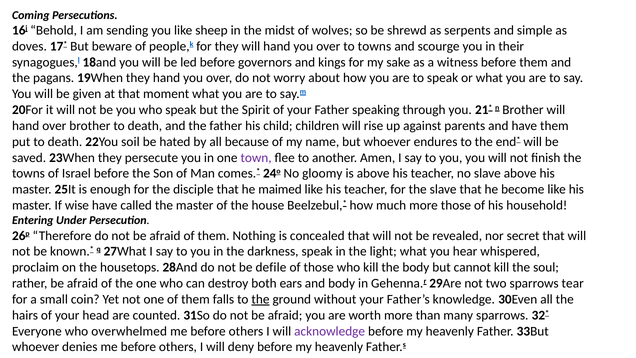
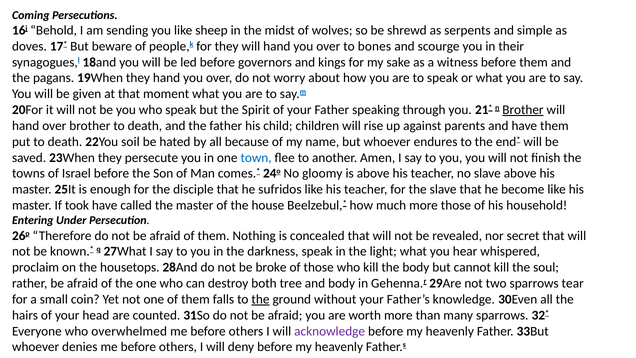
to towns: towns -> bones
Brother at (523, 110) underline: none -> present
town colour: purple -> blue
maimed: maimed -> sufridos
wise: wise -> took
defile: defile -> broke
ears: ears -> tree
